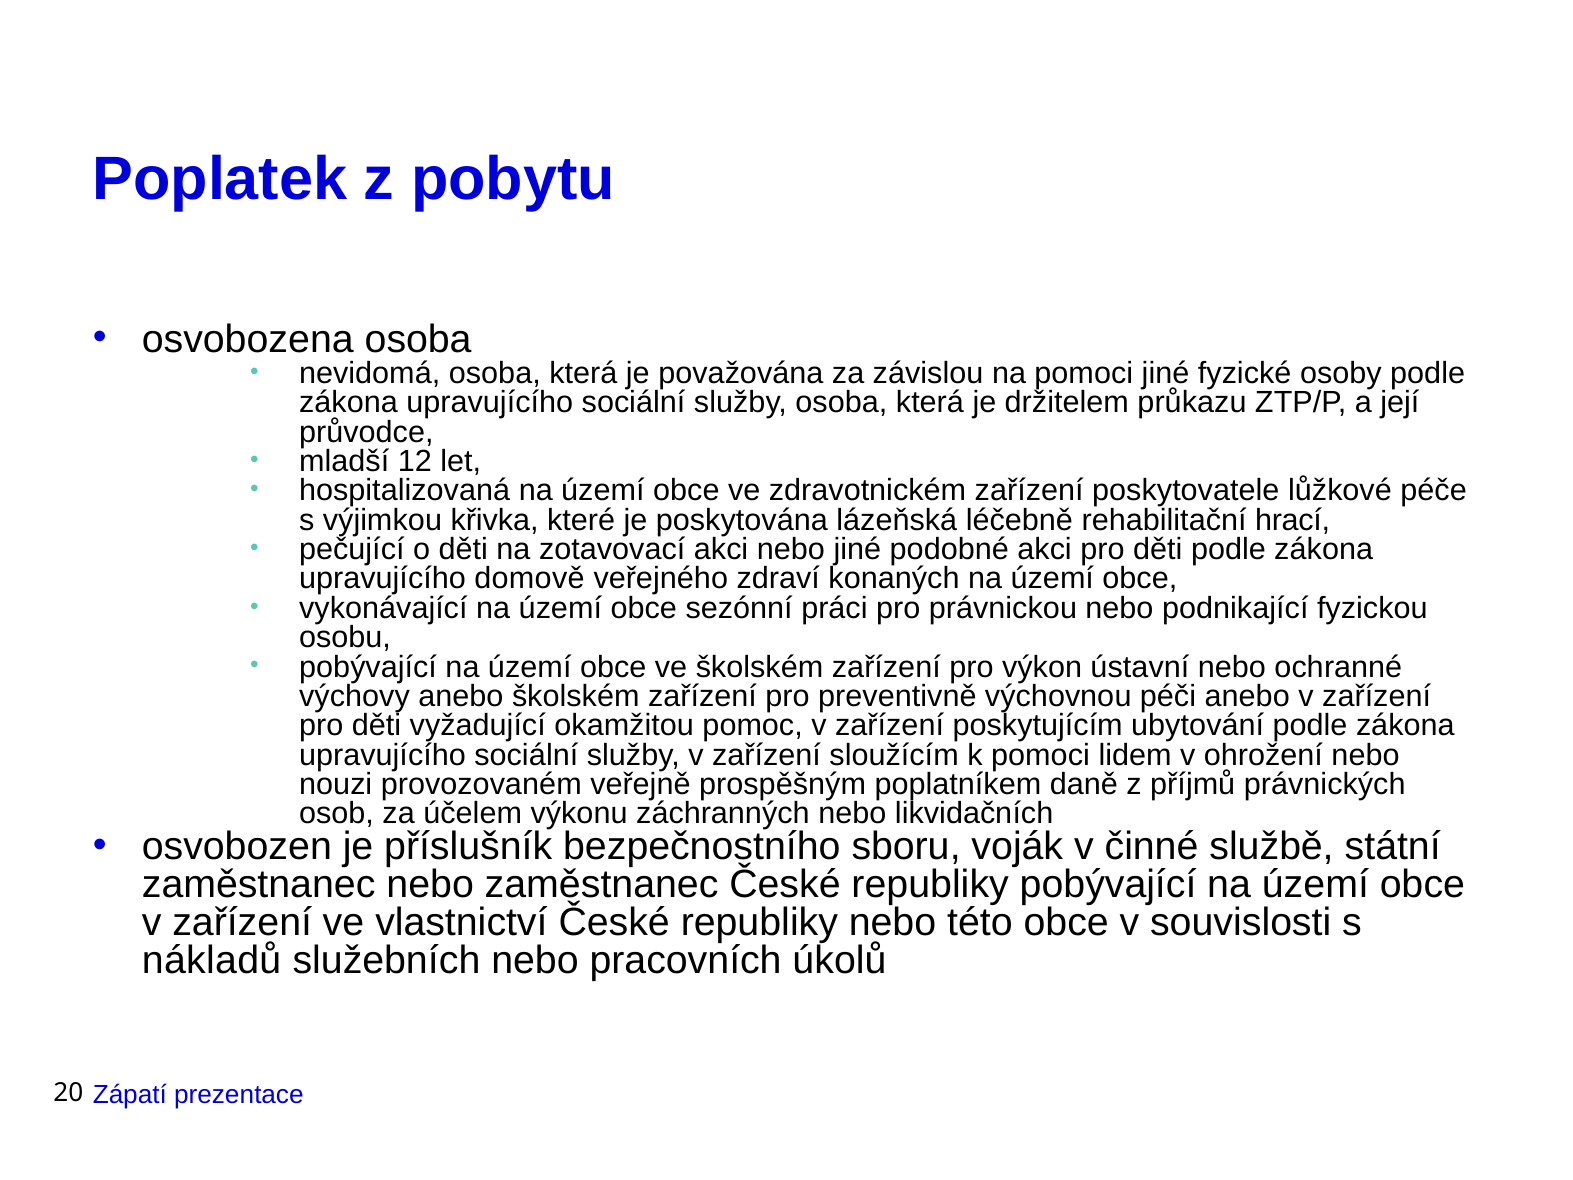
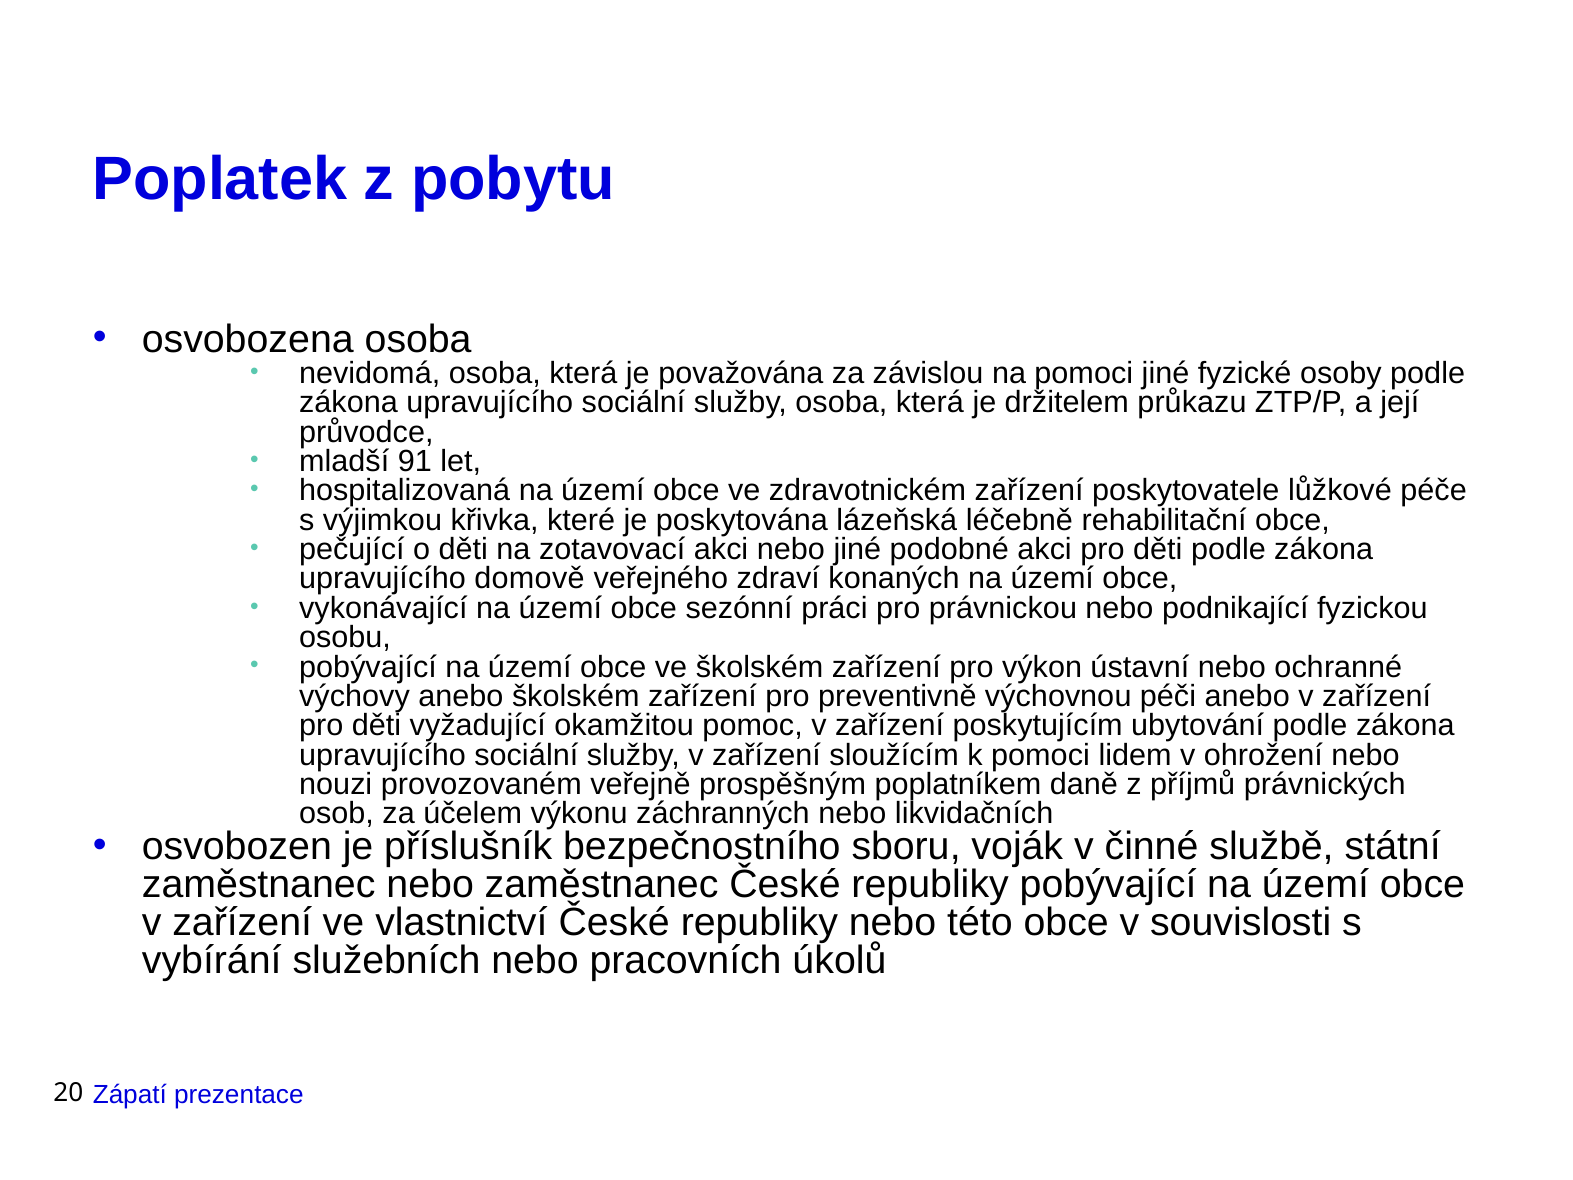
12: 12 -> 91
rehabilitační hrací: hrací -> obce
nákladů: nákladů -> vybírání
